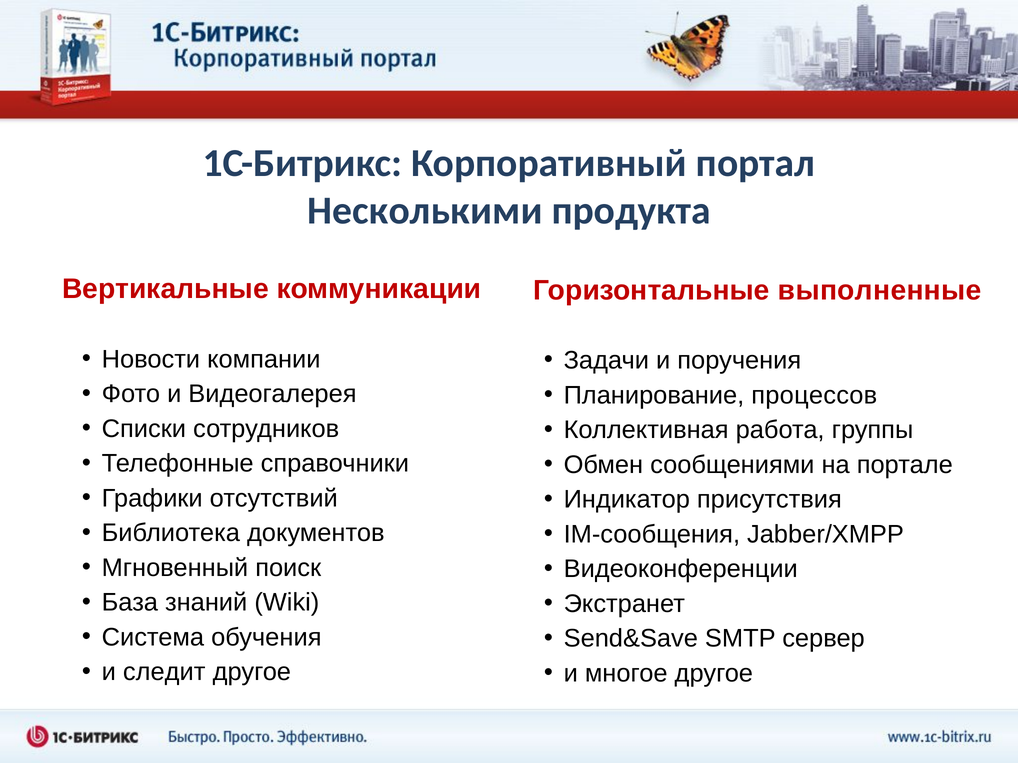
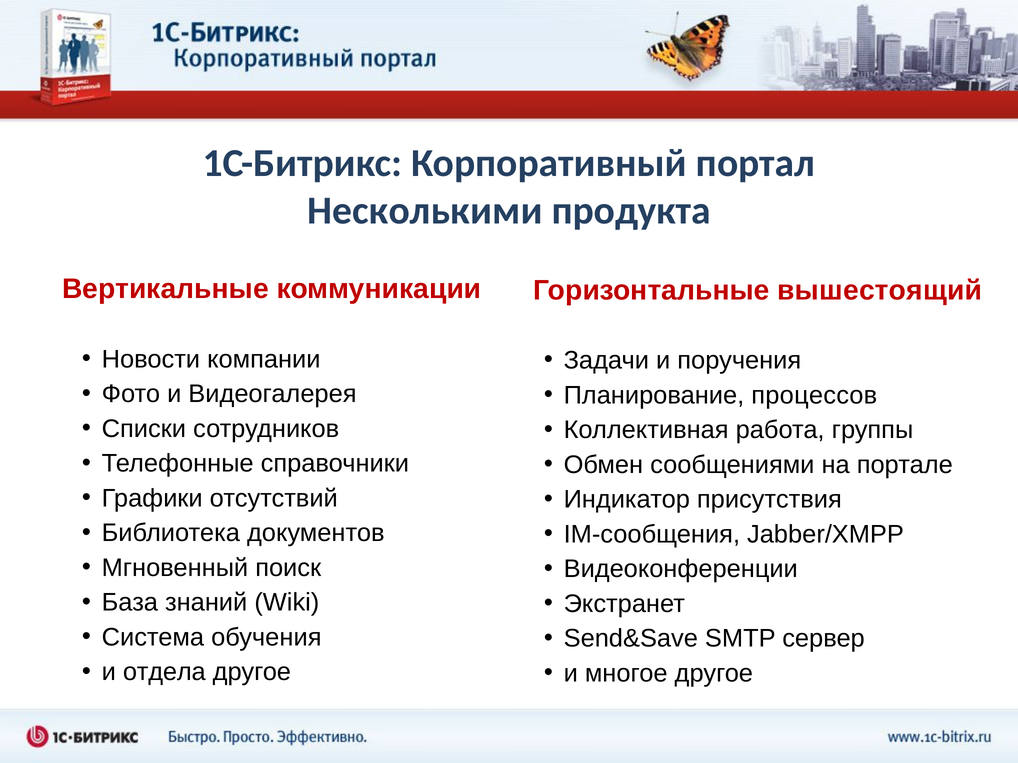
выполненные: выполненные -> вышестоящий
следит: следит -> отдела
